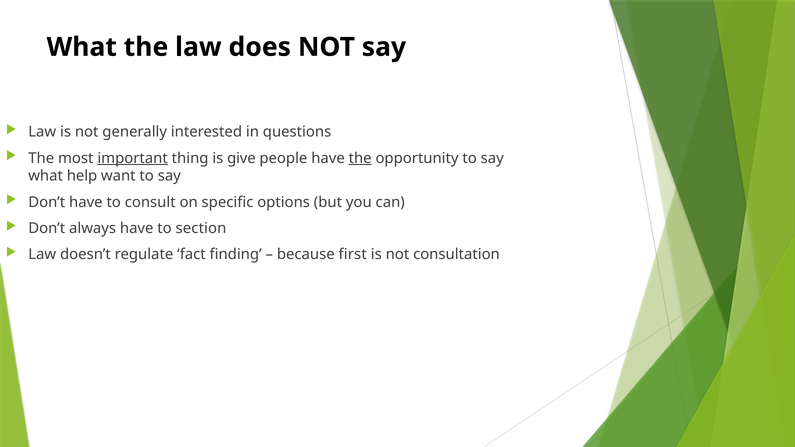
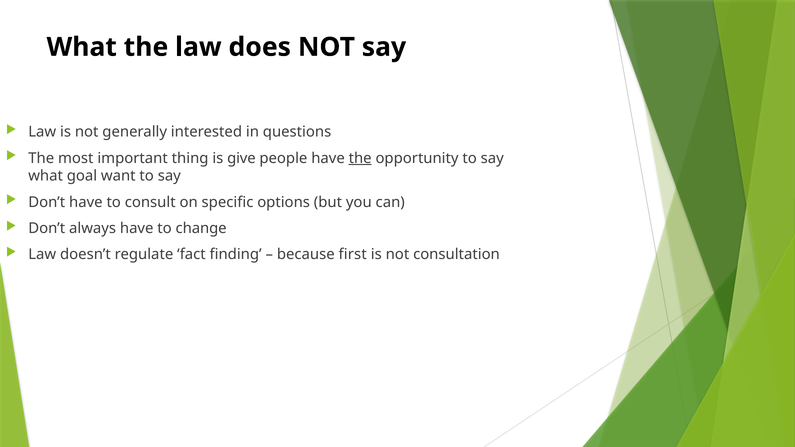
important underline: present -> none
help: help -> goal
section: section -> change
